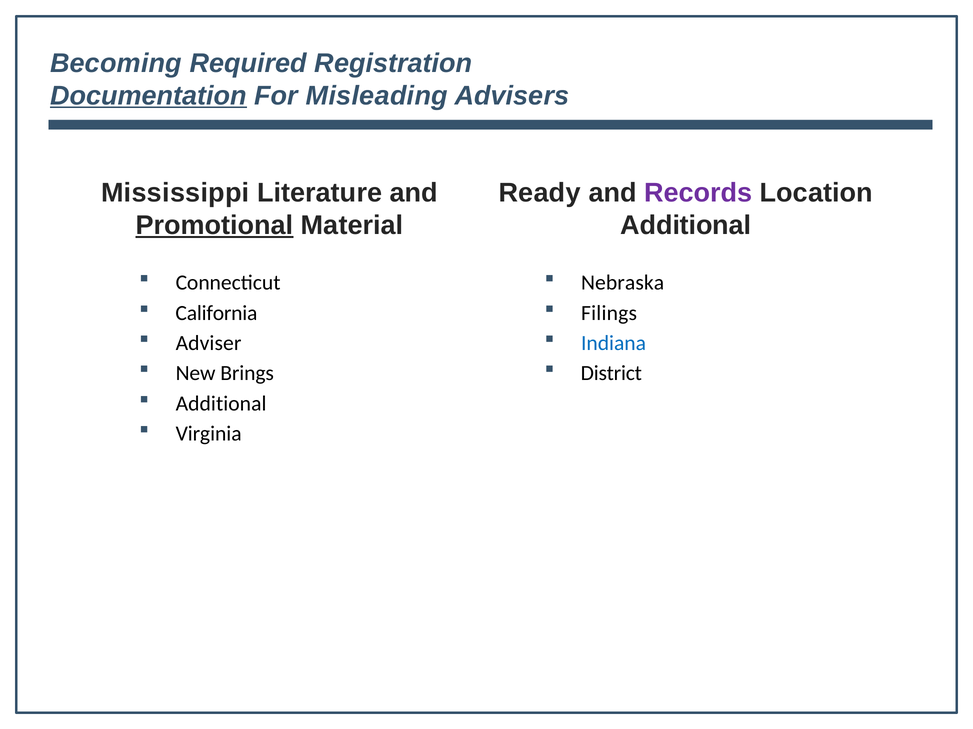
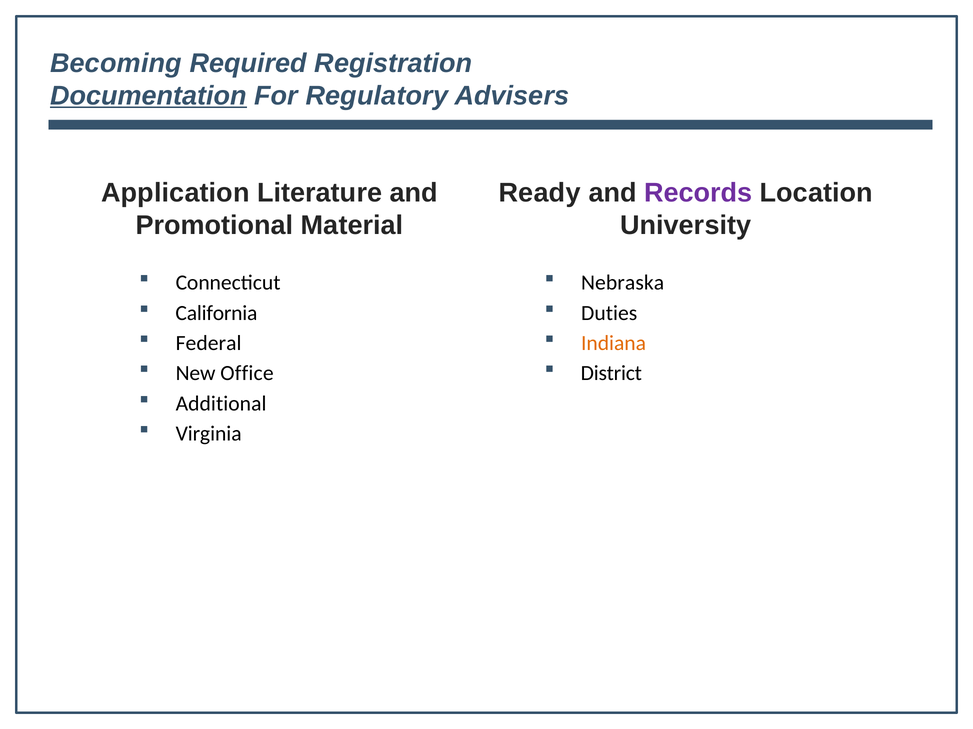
Misleading: Misleading -> Regulatory
Mississippi: Mississippi -> Application
Promotional underline: present -> none
Additional at (686, 226): Additional -> University
Filings: Filings -> Duties
Adviser: Adviser -> Federal
Indiana colour: blue -> orange
Brings: Brings -> Office
